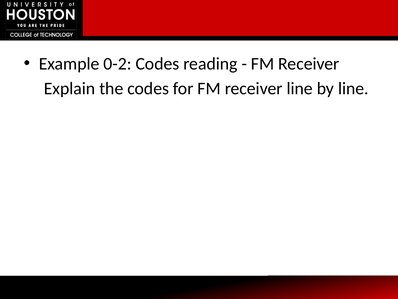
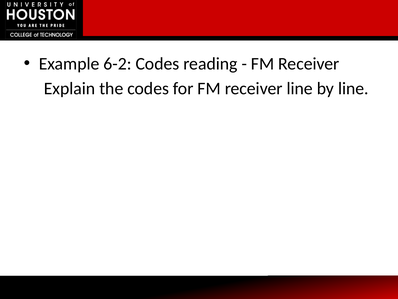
0-2: 0-2 -> 6-2
